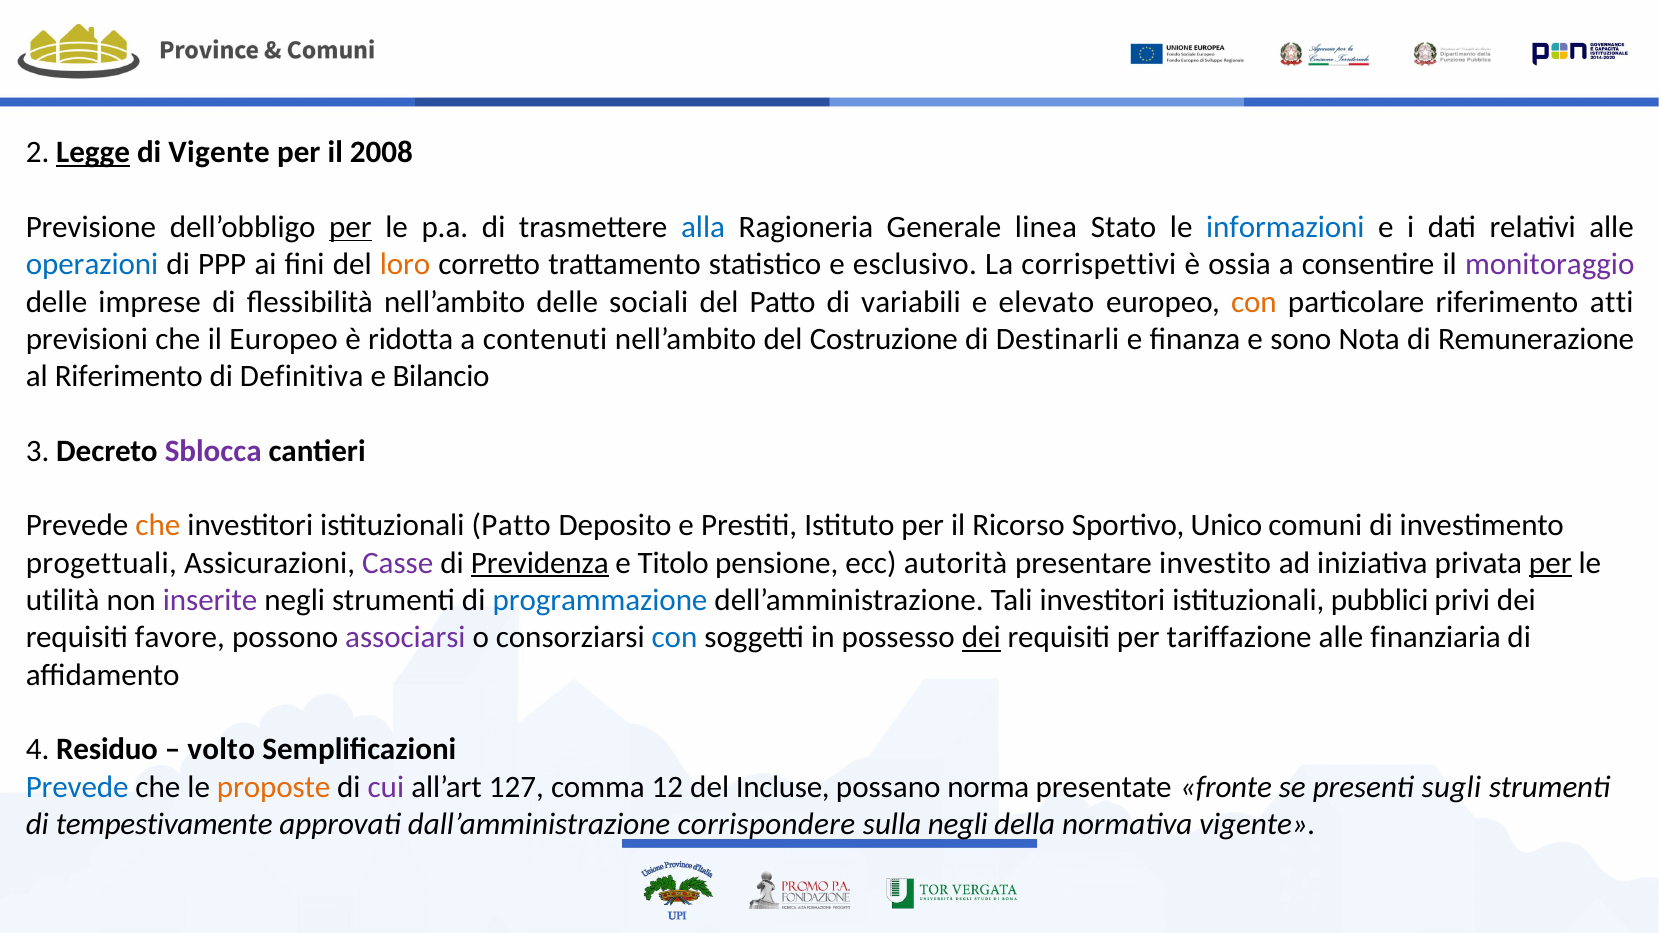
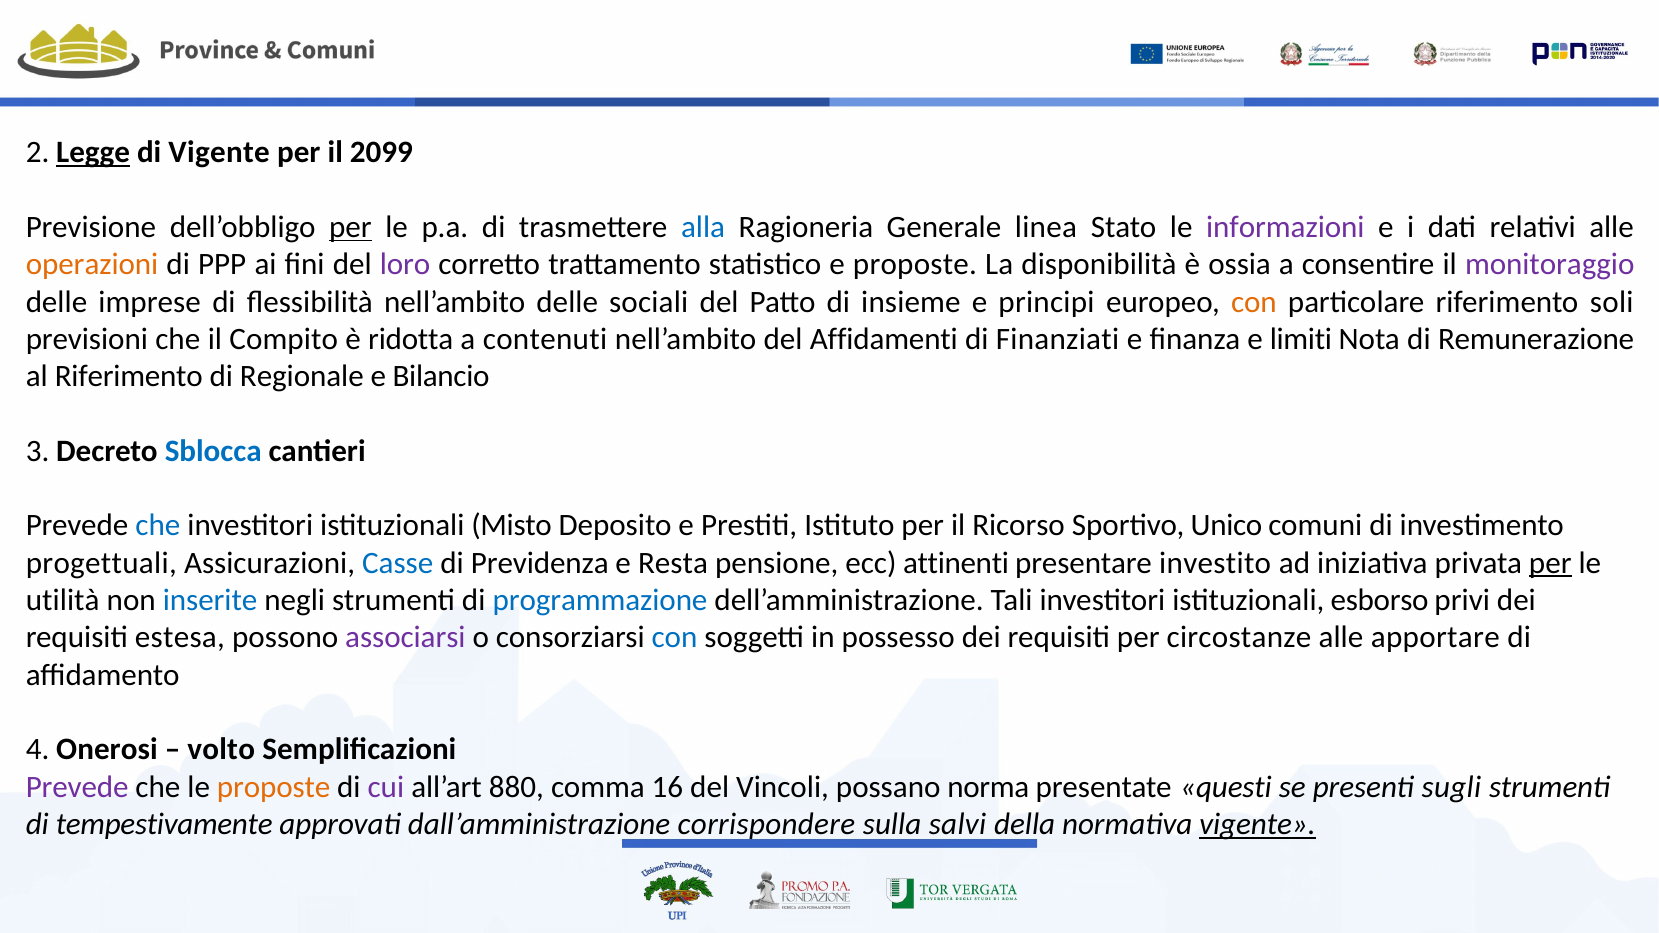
2008: 2008 -> 2099
informazioni colour: blue -> purple
operazioni colour: blue -> orange
loro colour: orange -> purple
e esclusivo: esclusivo -> proposte
corrispettivi: corrispettivi -> disponibilità
variabili: variabili -> insieme
elevato: elevato -> principi
atti: atti -> soli
il Europeo: Europeo -> Compito
Costruzione: Costruzione -> Affidamenti
Destinarli: Destinarli -> Finanziati
sono: sono -> limiti
Definitiva: Definitiva -> Regionale
Sblocca colour: purple -> blue
che at (158, 526) colour: orange -> blue
istituzionali Patto: Patto -> Misto
Casse colour: purple -> blue
Previdenza underline: present -> none
Titolo: Titolo -> Resta
autorità: autorità -> attinenti
inserite colour: purple -> blue
pubblici: pubblici -> esborso
favore: favore -> estesa
dei at (981, 638) underline: present -> none
tariffazione: tariffazione -> circostanze
finanziaria: finanziaria -> apportare
Residuo: Residuo -> Onerosi
Prevede at (77, 787) colour: blue -> purple
127: 127 -> 880
12: 12 -> 16
Incluse: Incluse -> Vincoli
fronte: fronte -> questi
sulla negli: negli -> salvi
vigente at (1258, 824) underline: none -> present
